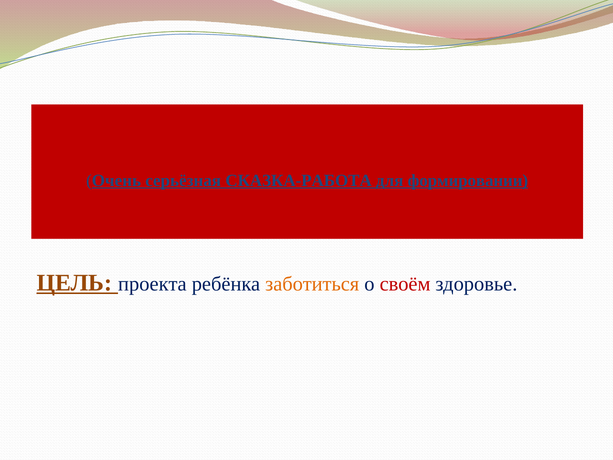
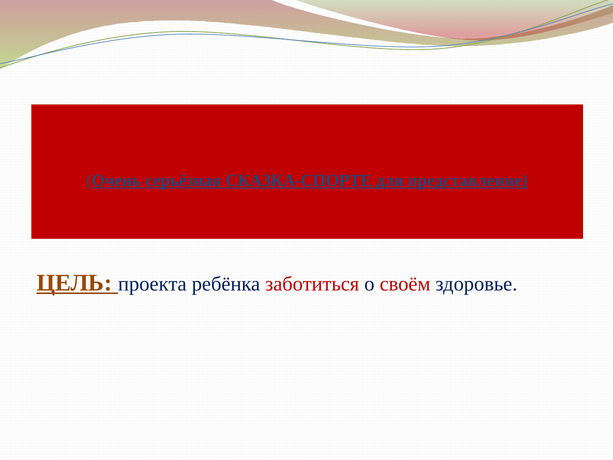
СКАЗКА-РАБОТА: СКАЗКА-РАБОТА -> СКАЗКА-СПОРТЕ
формировании: формировании -> представление
заботиться colour: orange -> red
